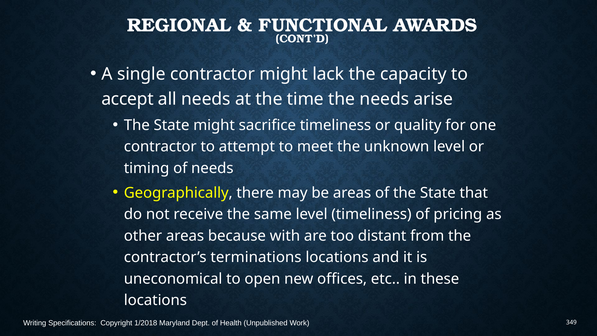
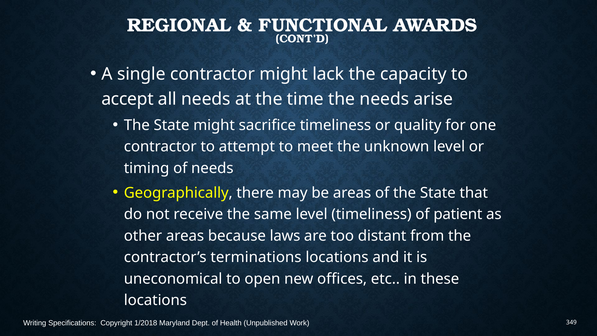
pricing: pricing -> patient
with: with -> laws
